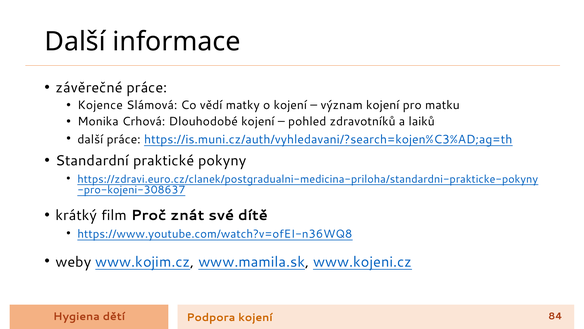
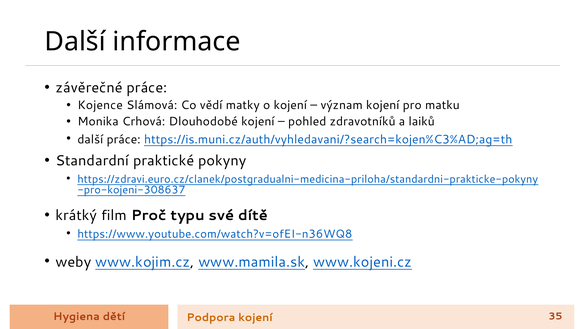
znát: znát -> typu
84: 84 -> 35
